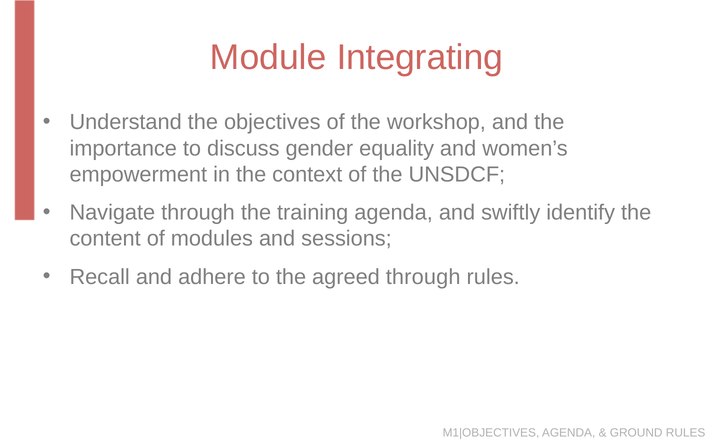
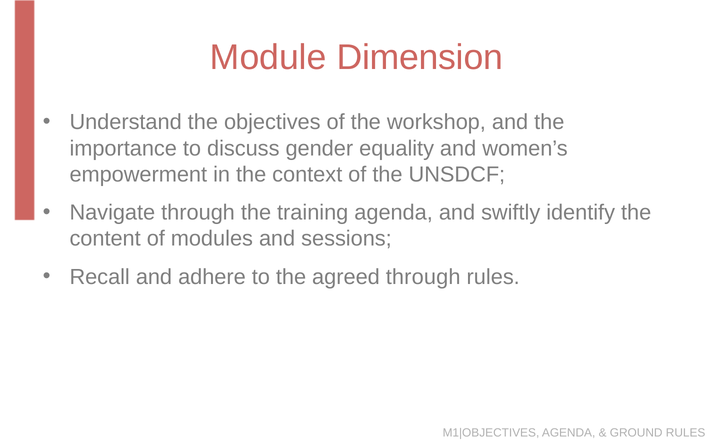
Integrating: Integrating -> Dimension
